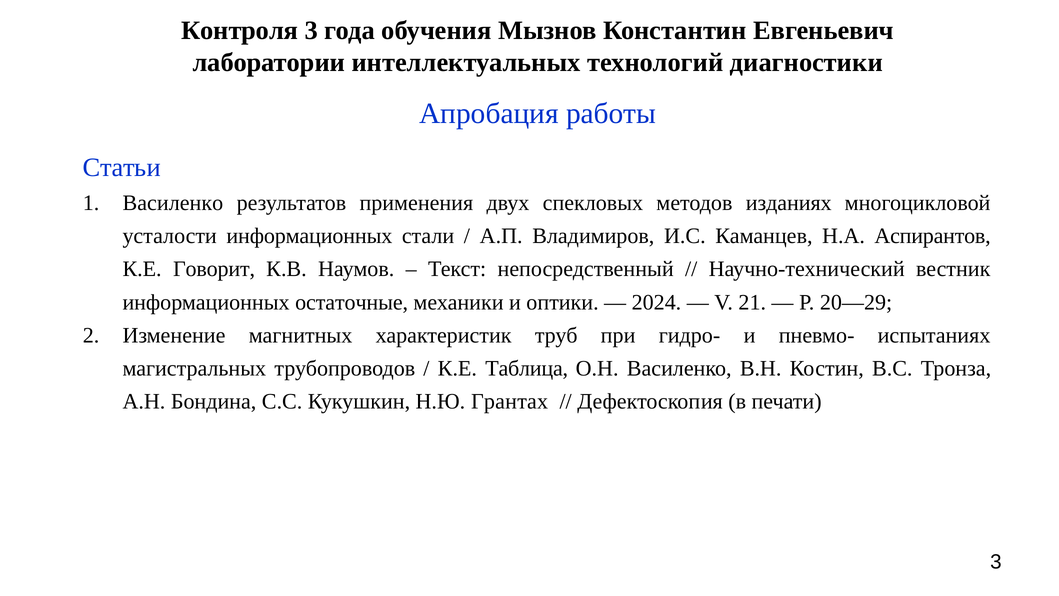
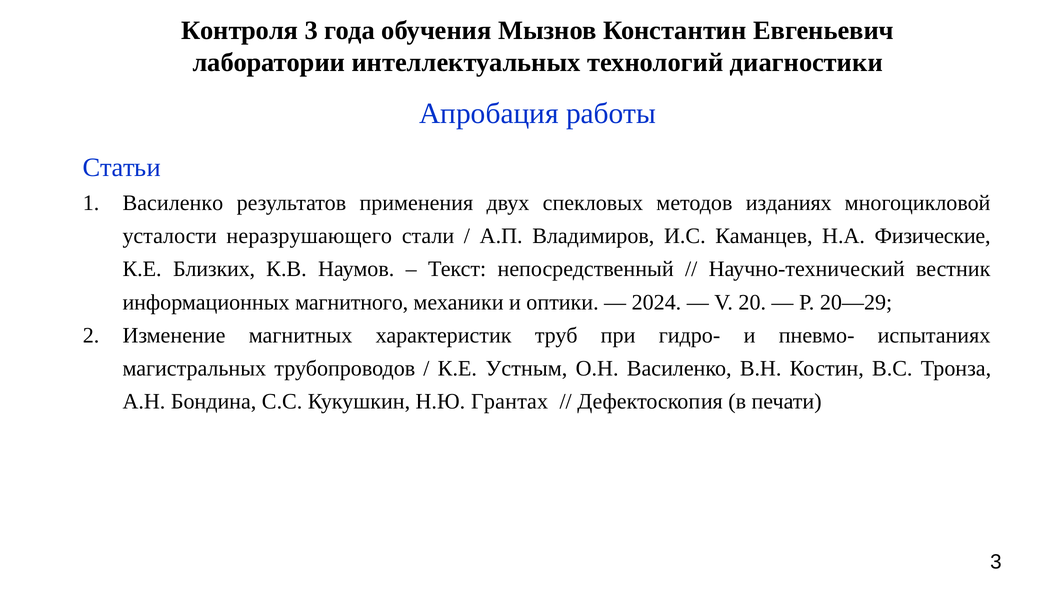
усталости информационных: информационных -> неразрушающего
Аспирантов: Аспирантов -> Физические
Говорит: Говорит -> Близких
остаточные: остаточные -> магнитного
21: 21 -> 20
Таблица: Таблица -> Устным
